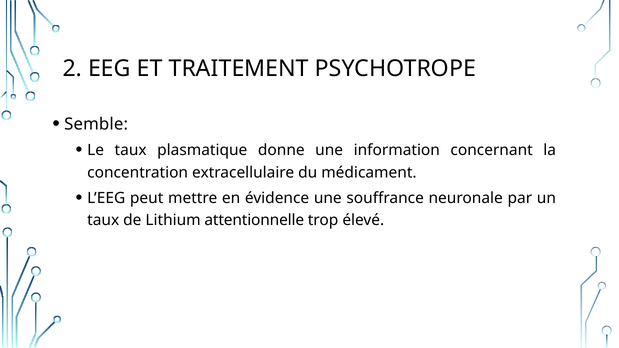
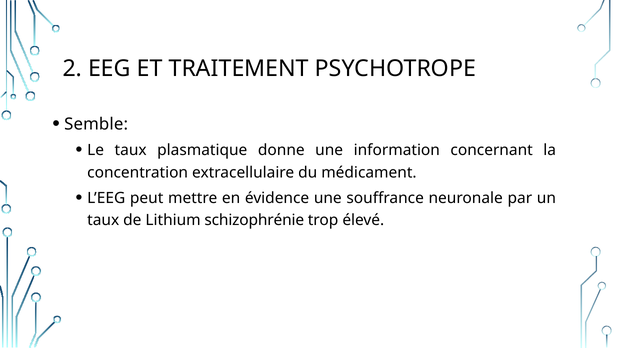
attentionnelle: attentionnelle -> schizophrénie
